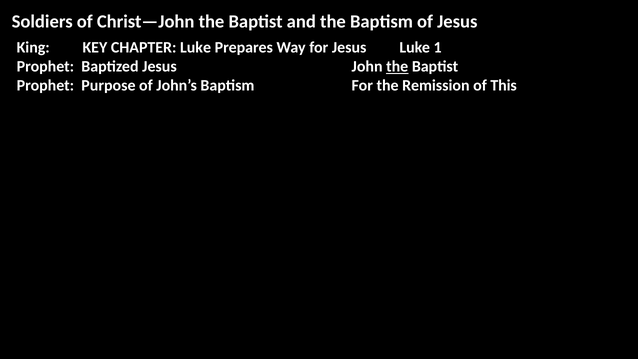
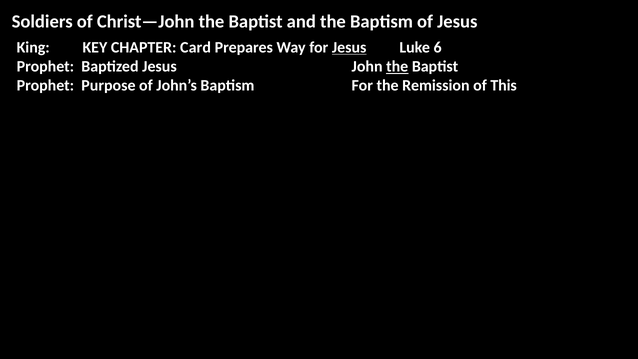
CHAPTER Luke: Luke -> Card
Jesus at (349, 47) underline: none -> present
1: 1 -> 6
